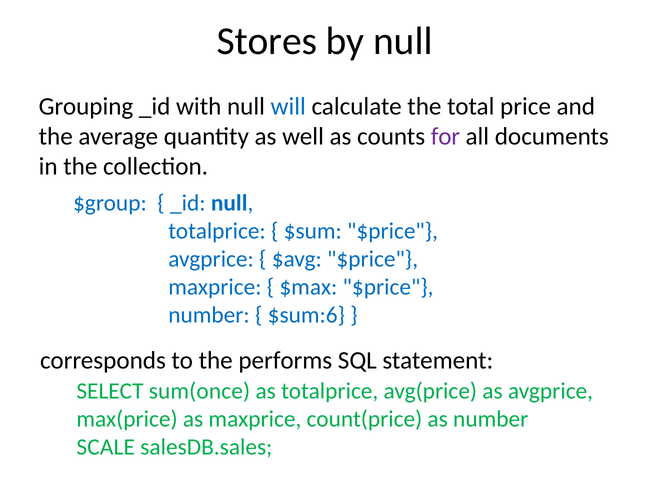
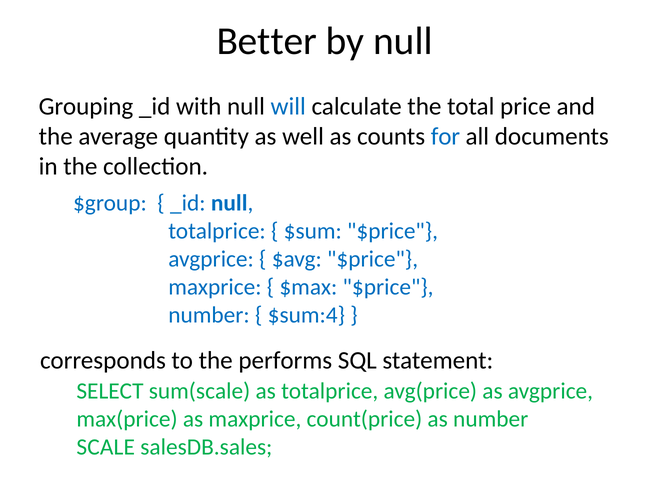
Stores: Stores -> Better
for colour: purple -> blue
$sum:6: $sum:6 -> $sum:4
sum(once: sum(once -> sum(scale
